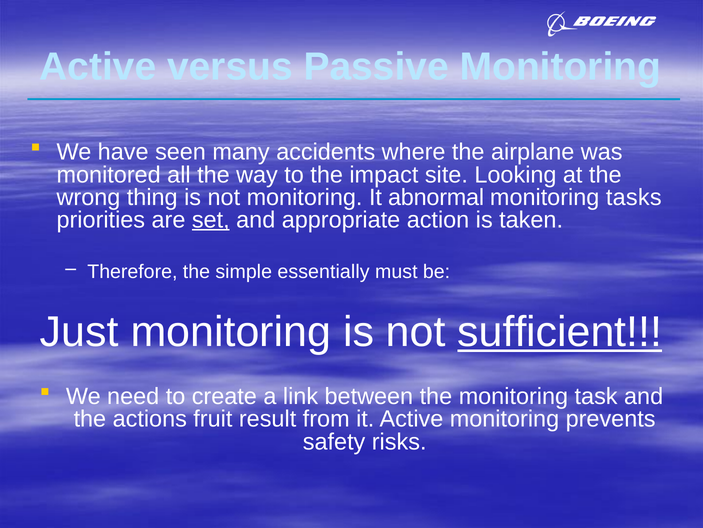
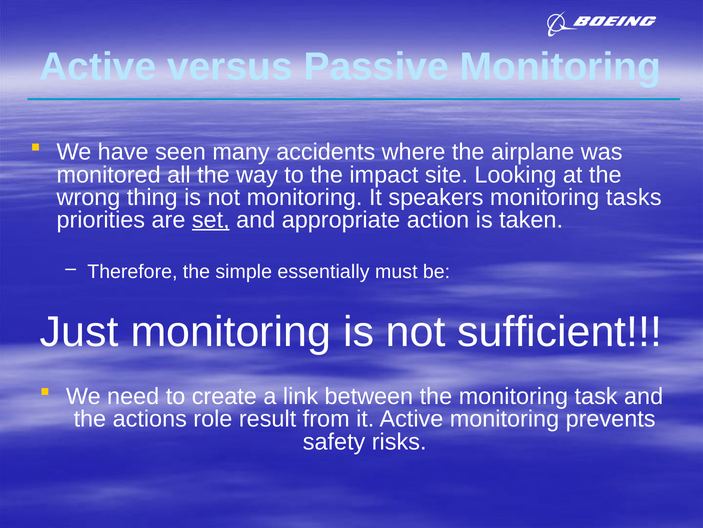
abnormal: abnormal -> speakers
sufficient underline: present -> none
fruit: fruit -> role
